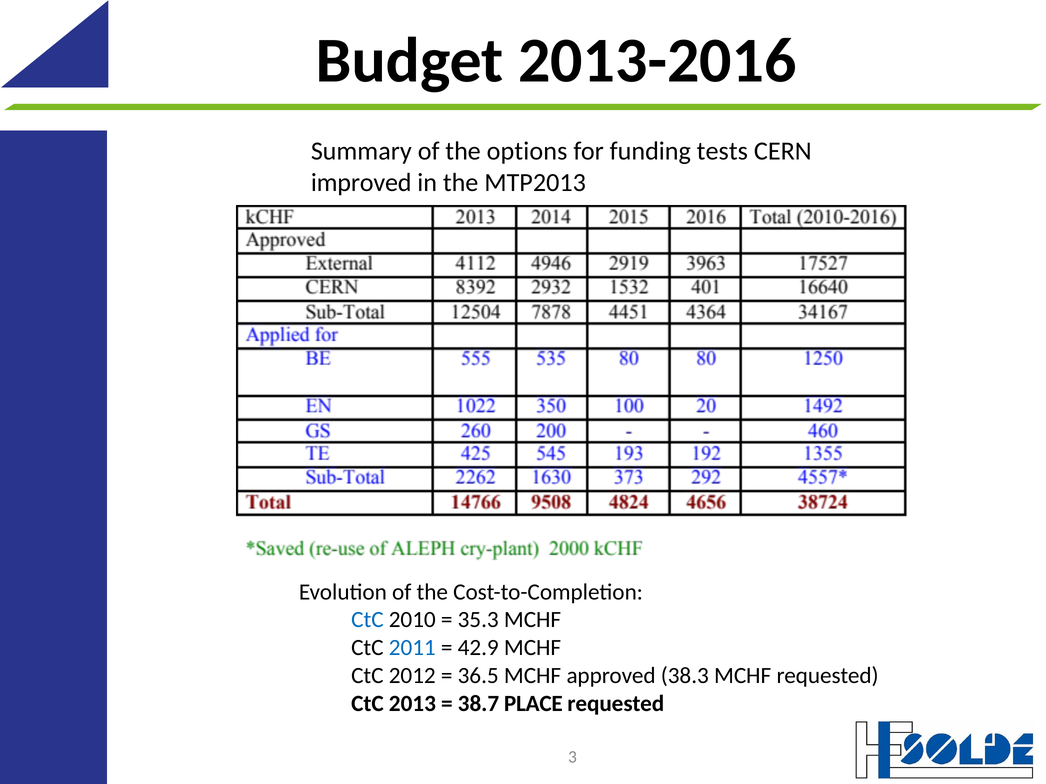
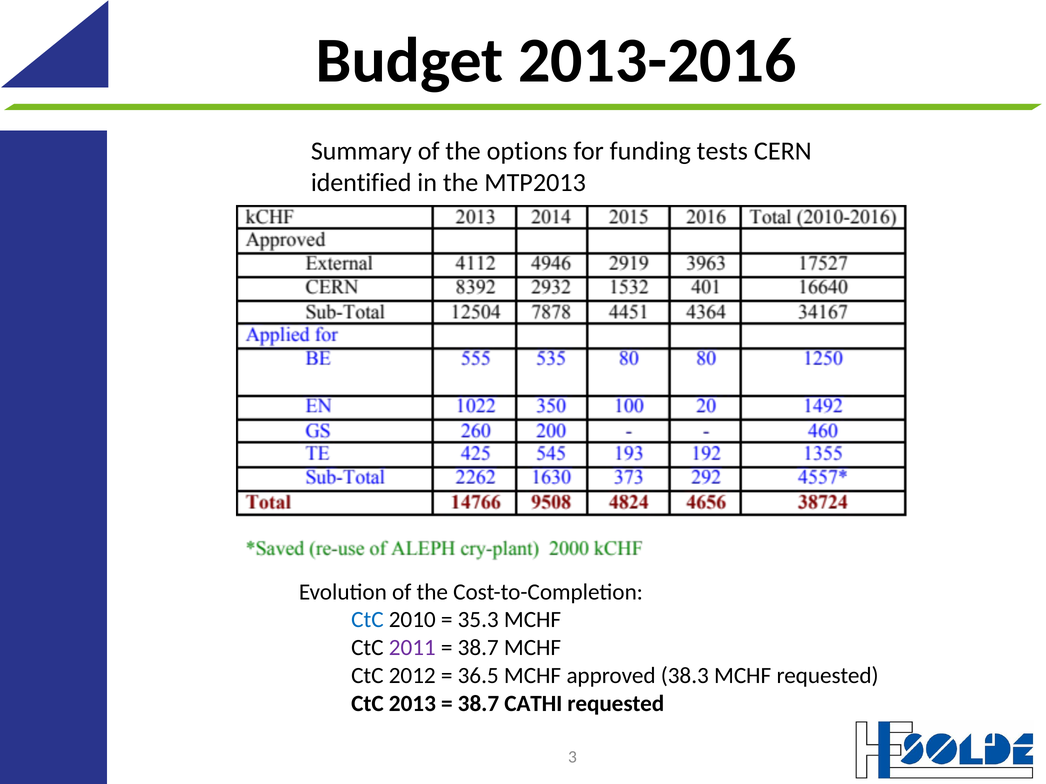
improved: improved -> identified
2011 colour: blue -> purple
42.9 at (478, 648): 42.9 -> 38.7
PLACE: PLACE -> CATHI
